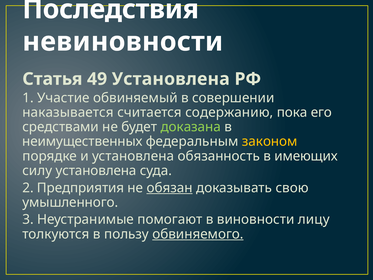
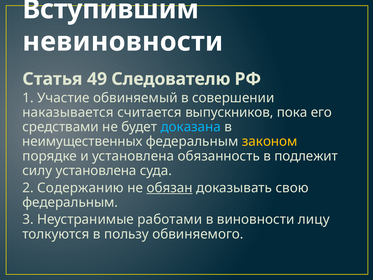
Последствия: Последствия -> Вступившим
49 Установлена: Установлена -> Следователю
содержанию: содержанию -> выпускников
доказана colour: light green -> light blue
имеющих: имеющих -> подлежит
Предприятия: Предприятия -> Содержанию
умышленного at (70, 202): умышленного -> федеральным
помогают: помогают -> работами
обвиняемого underline: present -> none
